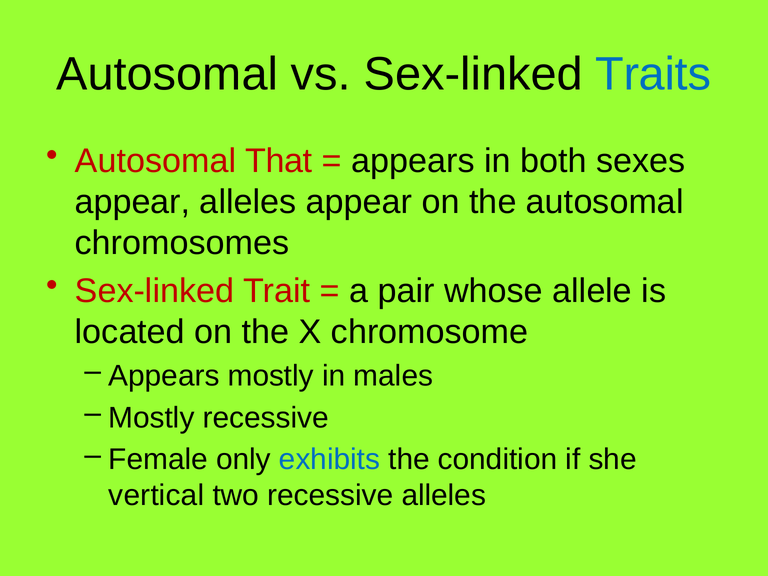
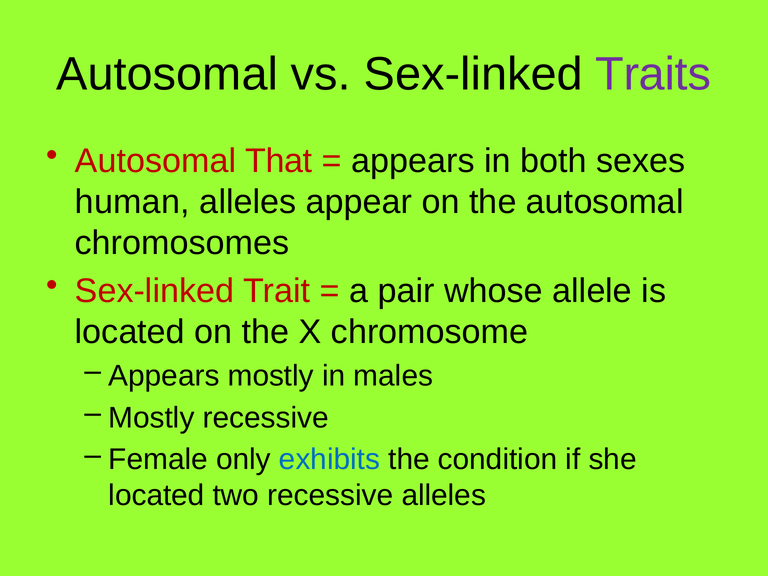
Traits colour: blue -> purple
appear at (133, 202): appear -> human
vertical at (156, 495): vertical -> located
